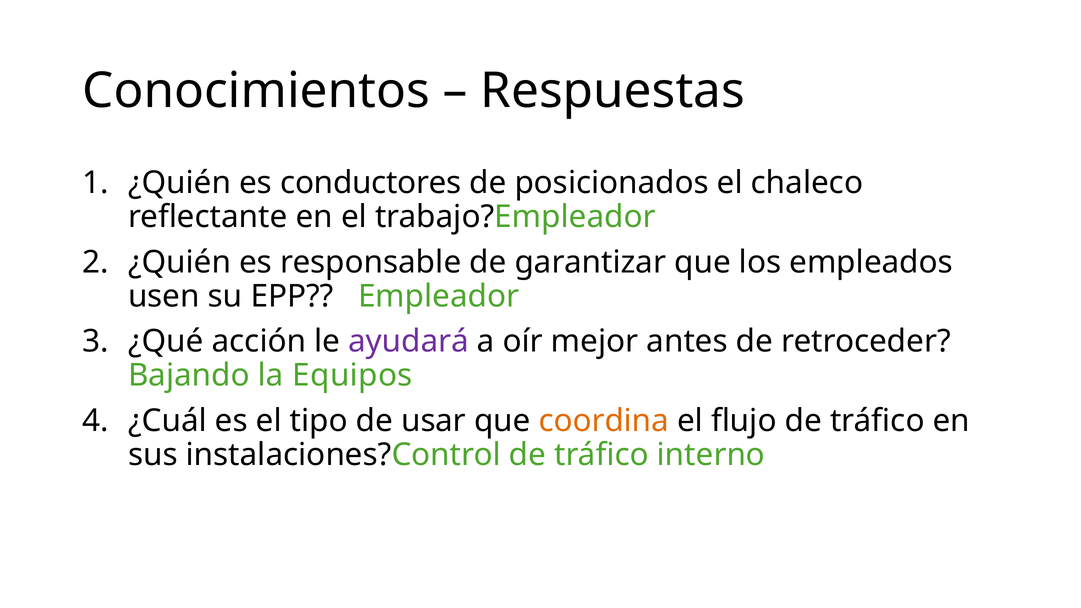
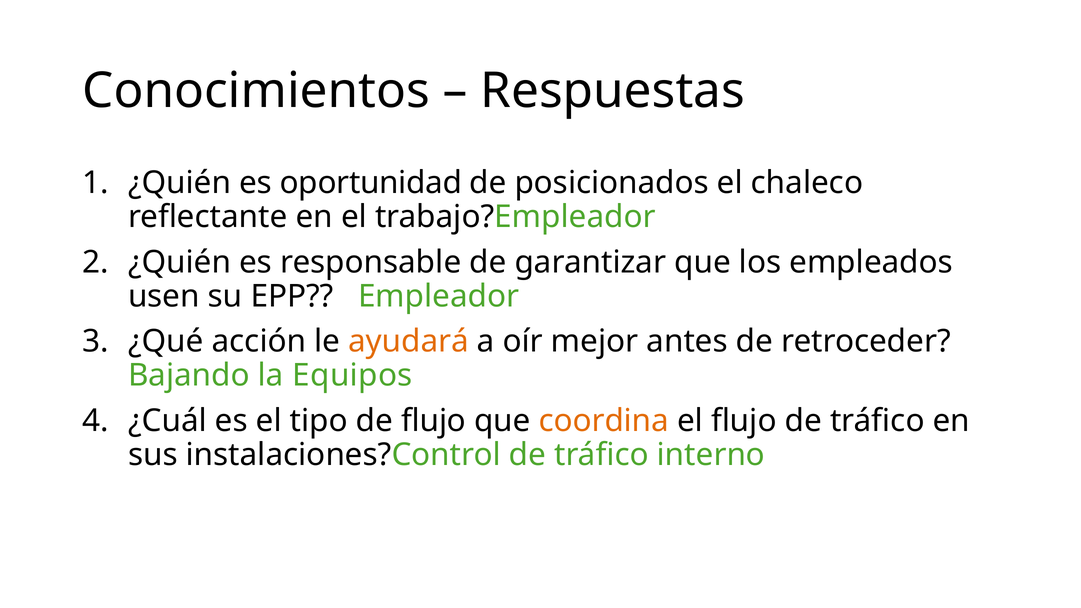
conductores: conductores -> oportunidad
ayudará colour: purple -> orange
de usar: usar -> flujo
